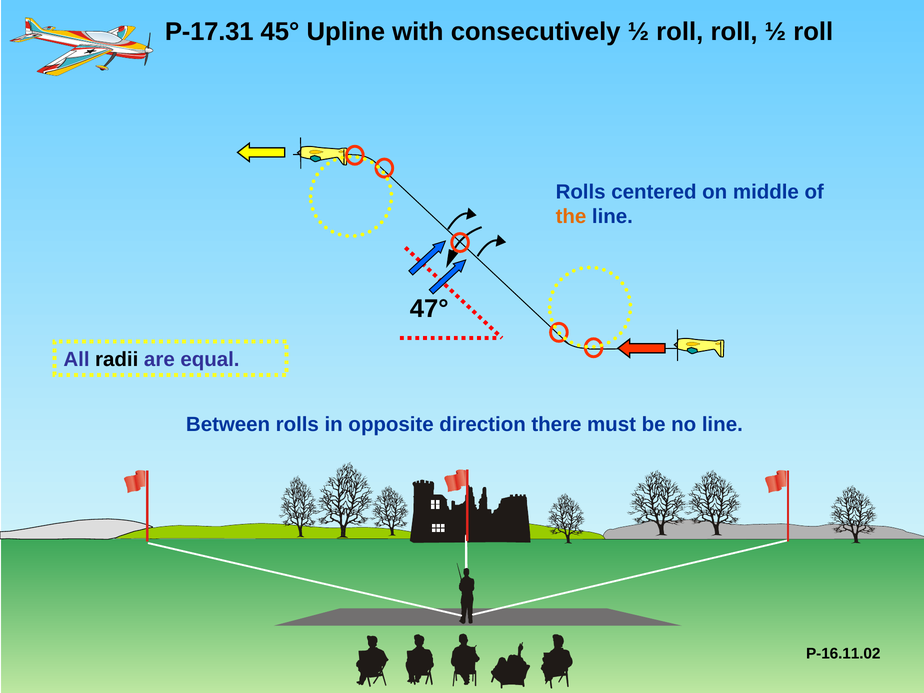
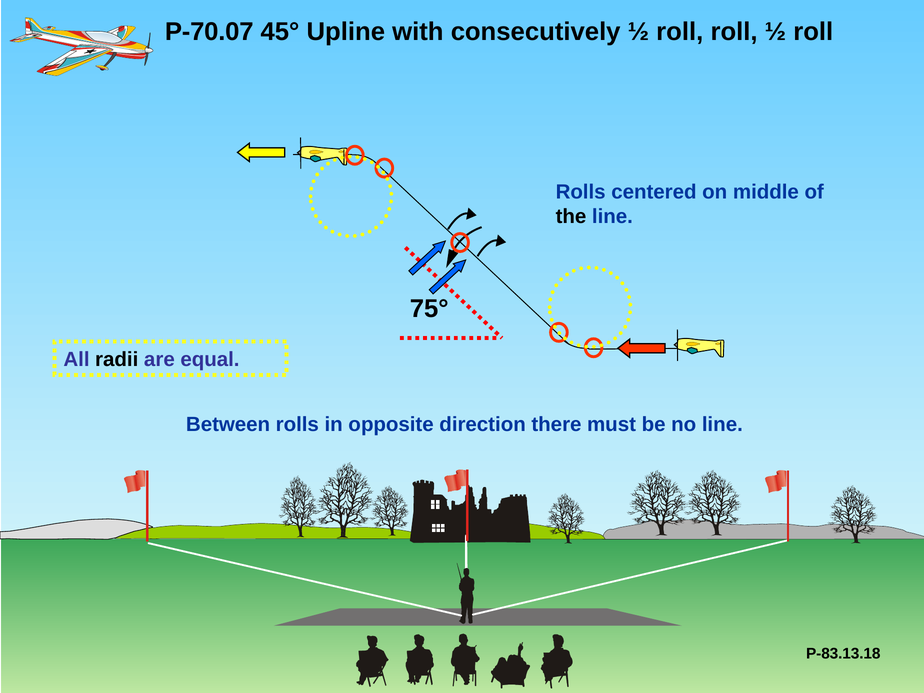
P-17.31: P-17.31 -> P-70.07
the colour: orange -> black
47°: 47° -> 75°
P-16.11.02: P-16.11.02 -> P-83.13.18
